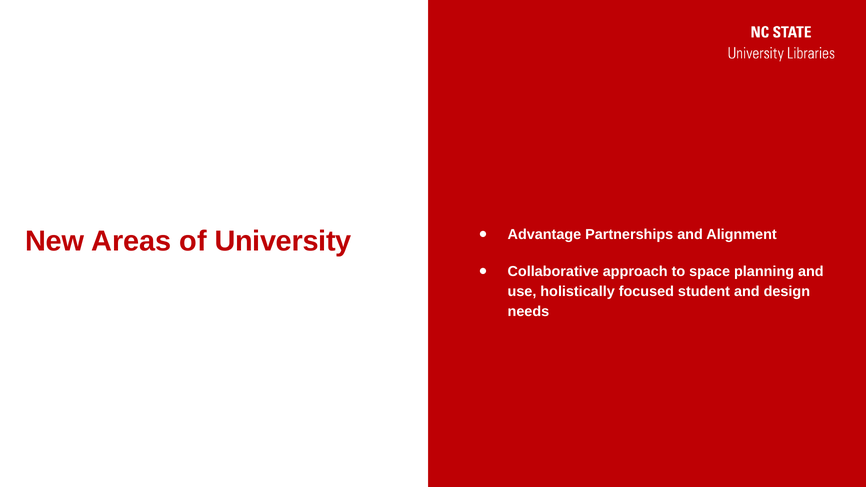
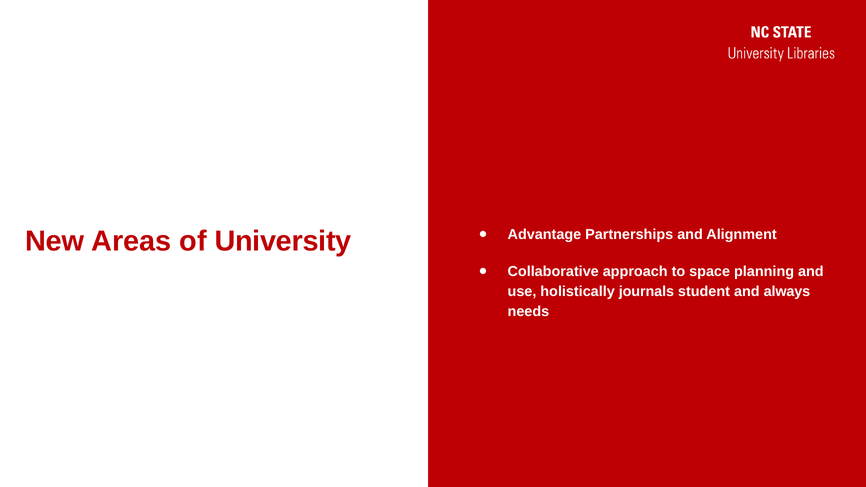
focused: focused -> journals
design: design -> always
